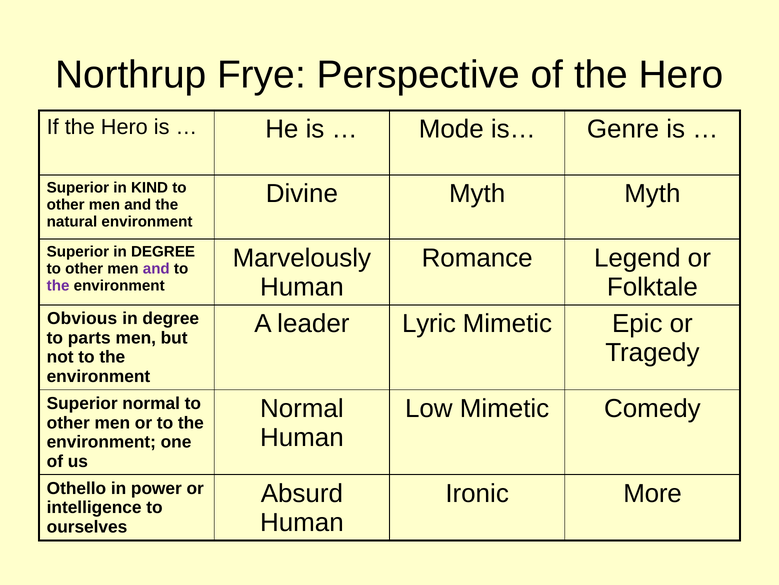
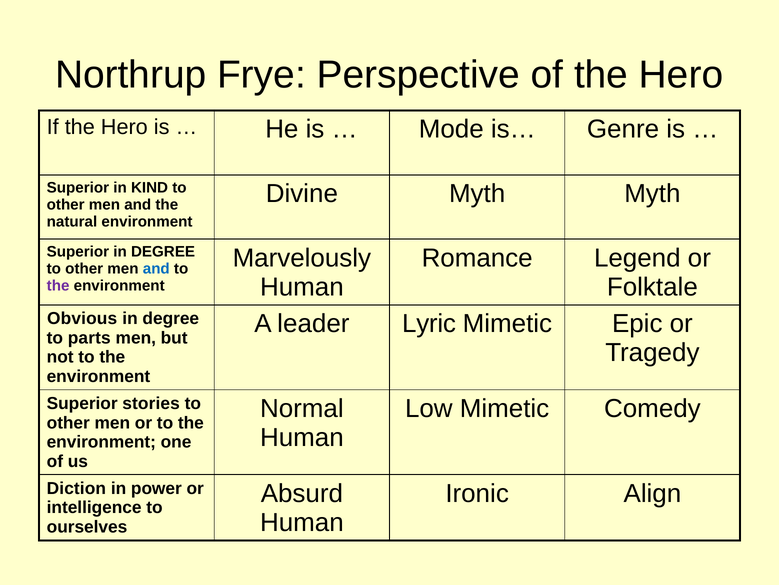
and at (156, 269) colour: purple -> blue
Superior normal: normal -> stories
Othello: Othello -> Diction
More: More -> Align
